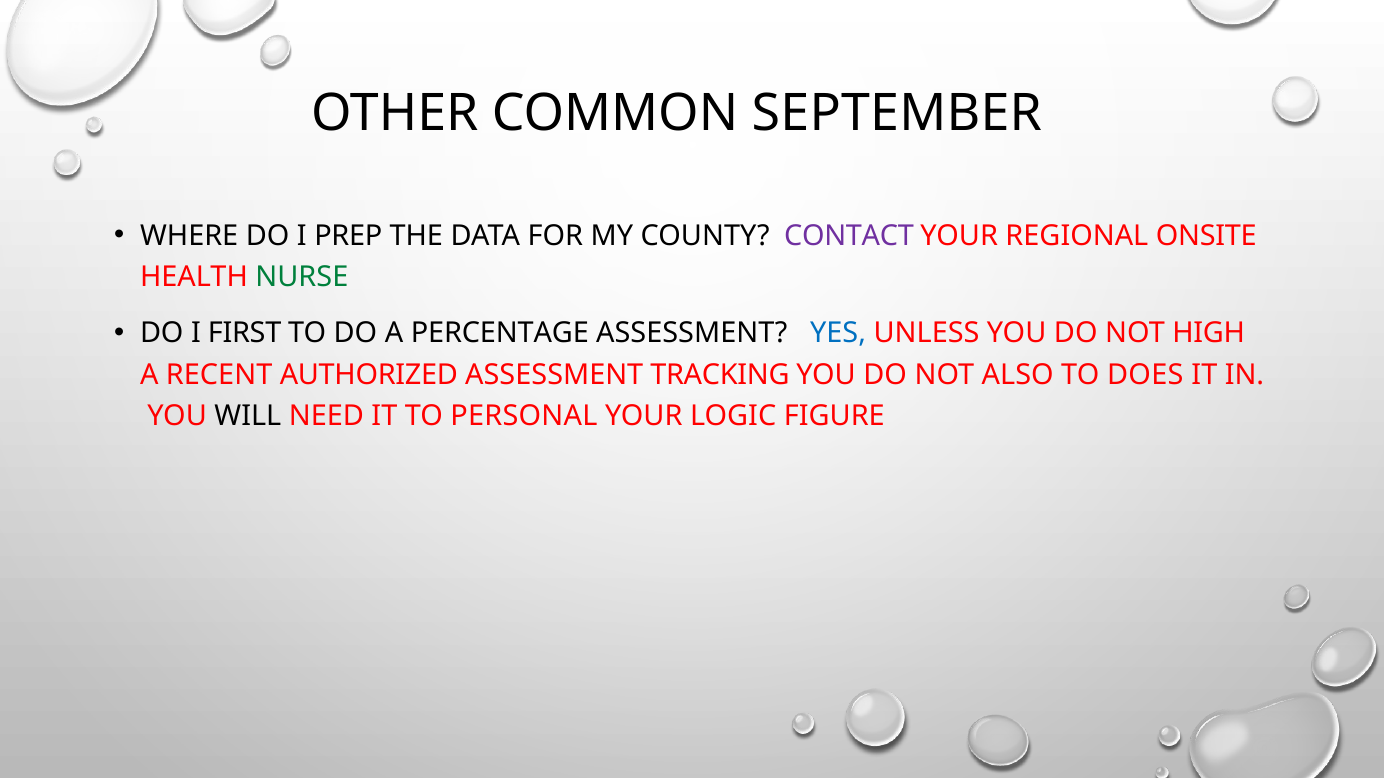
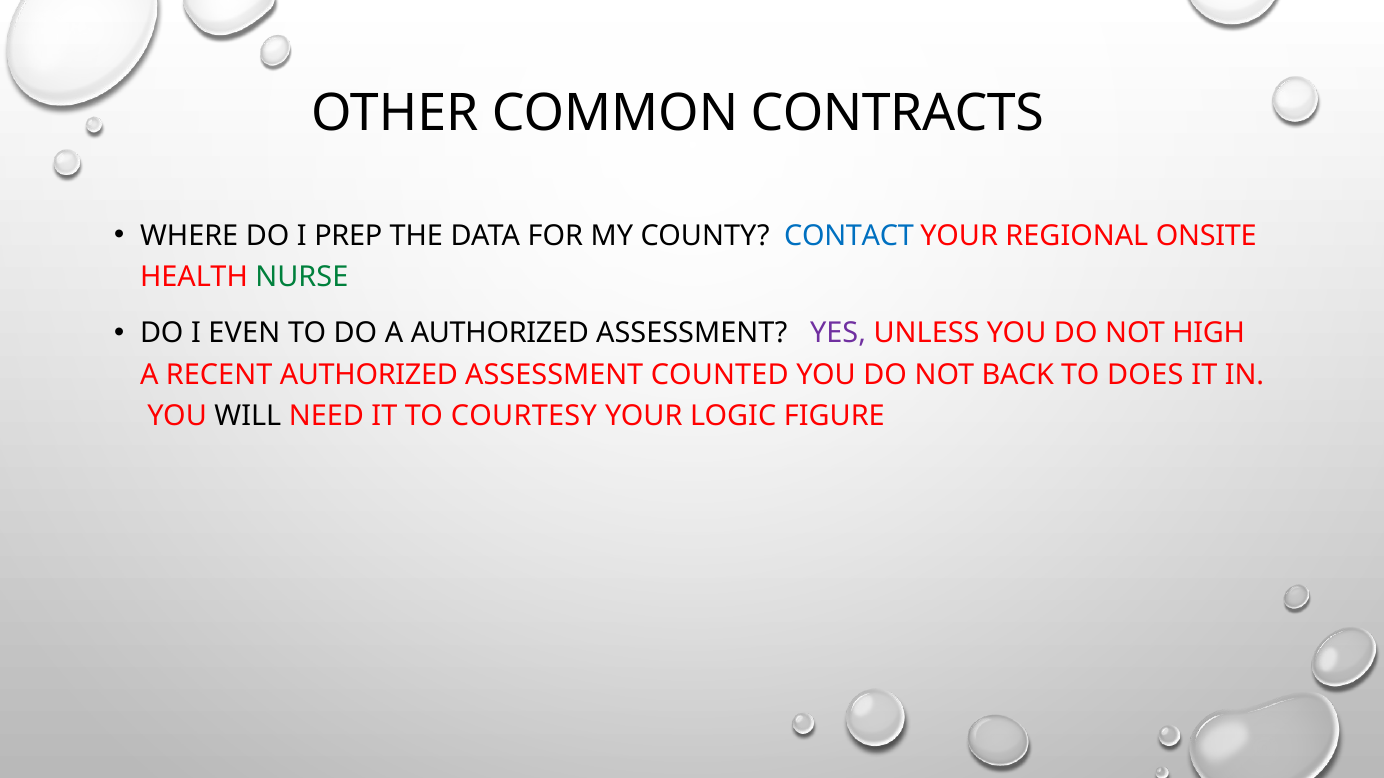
SEPTEMBER: SEPTEMBER -> CONTRACTS
CONTACT colour: purple -> blue
FIRST: FIRST -> EVEN
A PERCENTAGE: PERCENTAGE -> AUTHORIZED
YES colour: blue -> purple
TRACKING: TRACKING -> COUNTED
ALSO: ALSO -> BACK
PERSONAL: PERSONAL -> COURTESY
